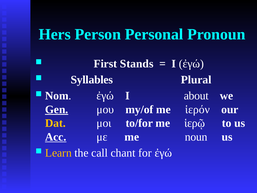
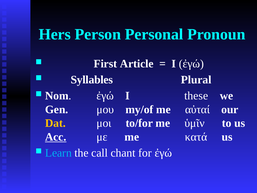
Stands: Stands -> Article
about: about -> these
Gen underline: present -> none
ἱερόν: ἱερόν -> αὐταί
ἱερῷ: ἱερῷ -> ὑμῖν
noun: noun -> κατά
Learn colour: yellow -> light blue
